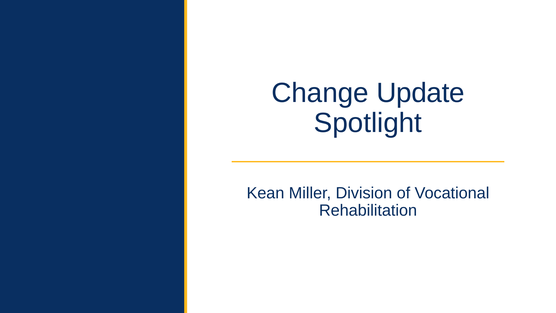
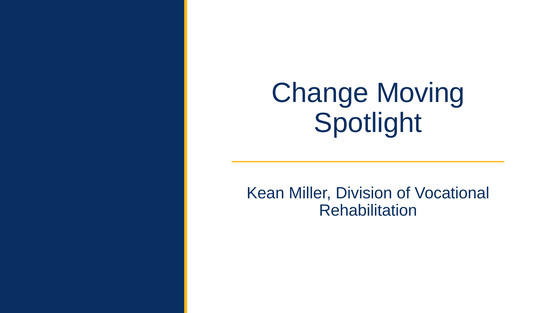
Update: Update -> Moving
